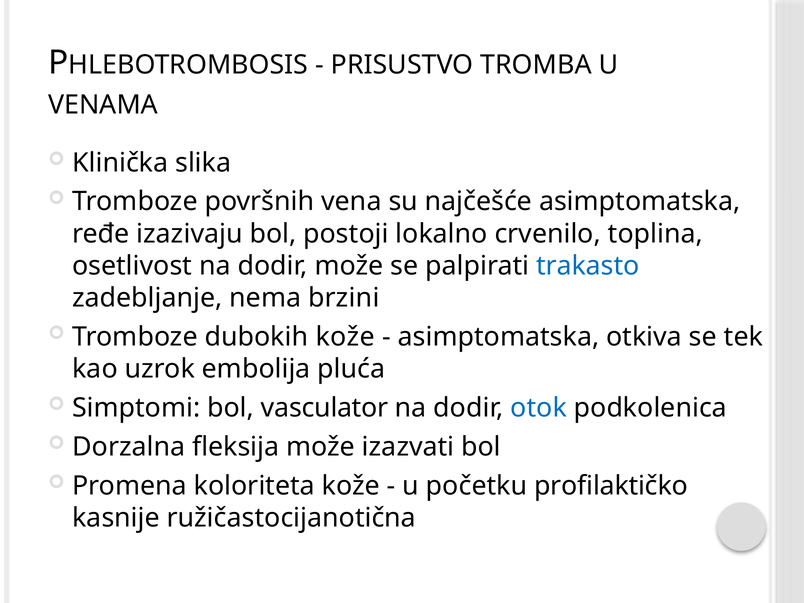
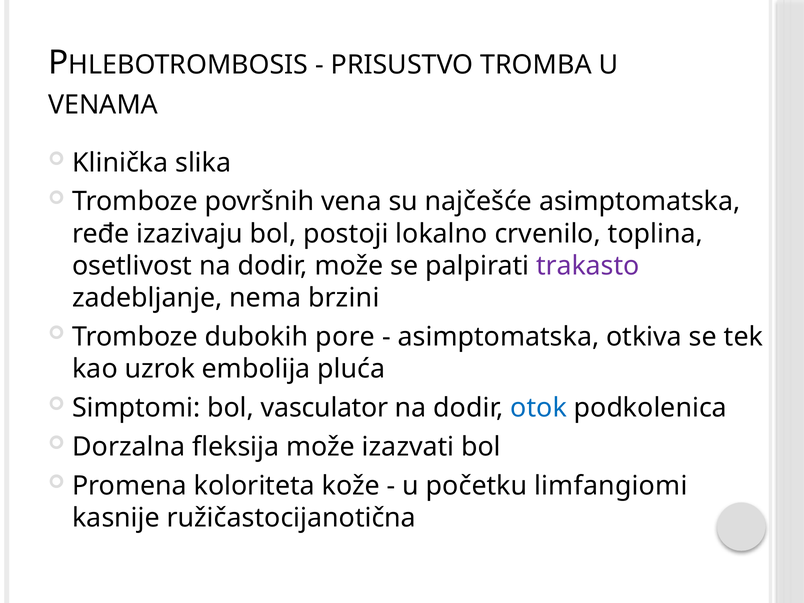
trakasto colour: blue -> purple
dubokih kože: kože -> pore
profilaktičko: profilaktičko -> limfangiomi
